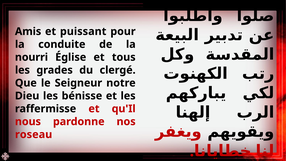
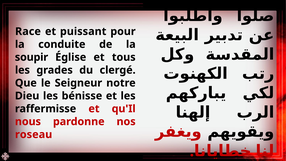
Amis: Amis -> Race
nourri: nourri -> soupir
